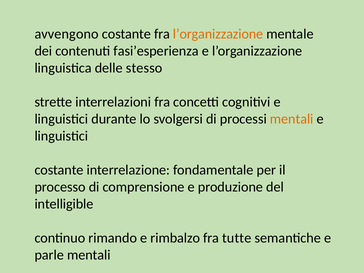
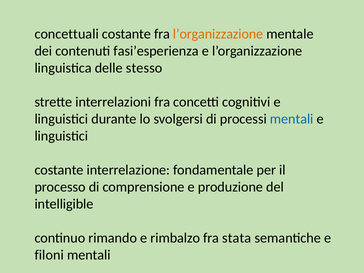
avvengono: avvengono -> concettuali
mentali at (292, 119) colour: orange -> blue
tutte: tutte -> stata
parle: parle -> filoni
